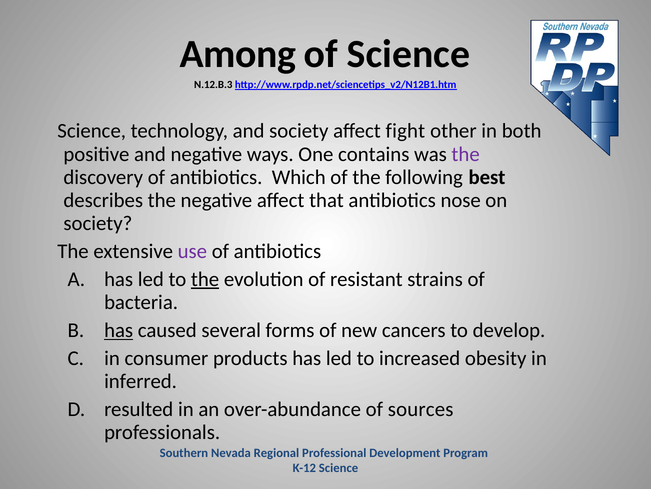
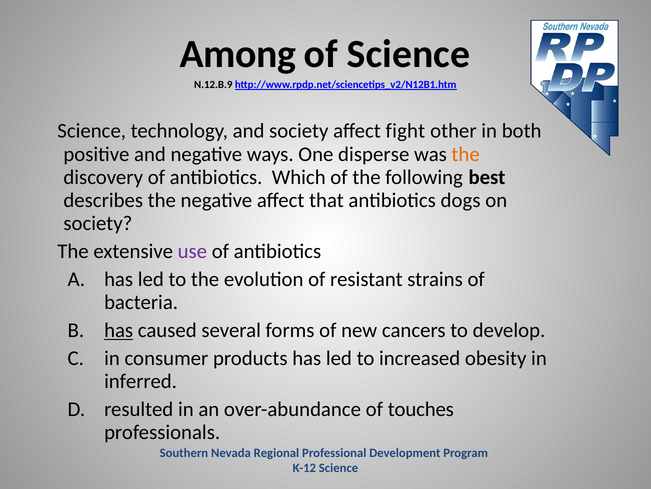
N.12.B.3: N.12.B.3 -> N.12.B.9
contains: contains -> disperse
the at (466, 154) colour: purple -> orange
nose: nose -> dogs
the at (205, 279) underline: present -> none
sources: sources -> touches
